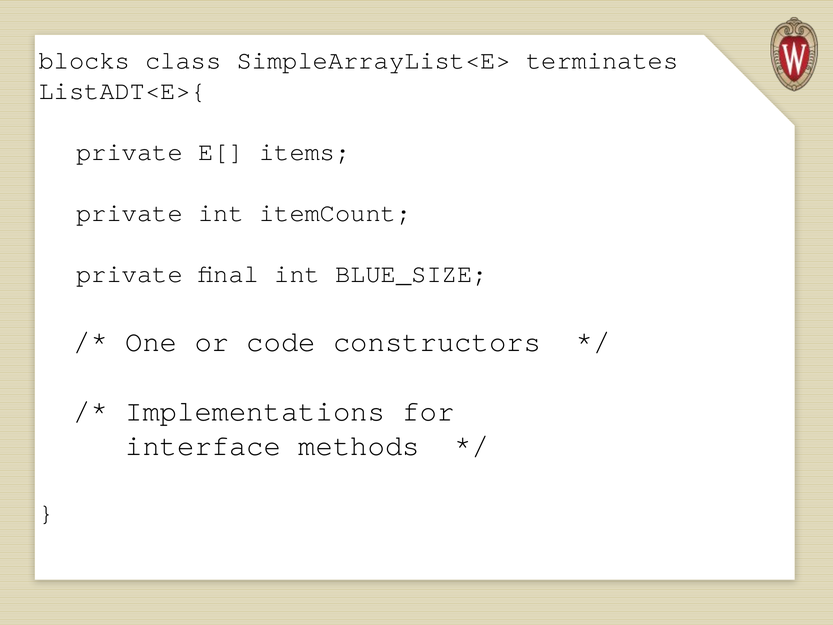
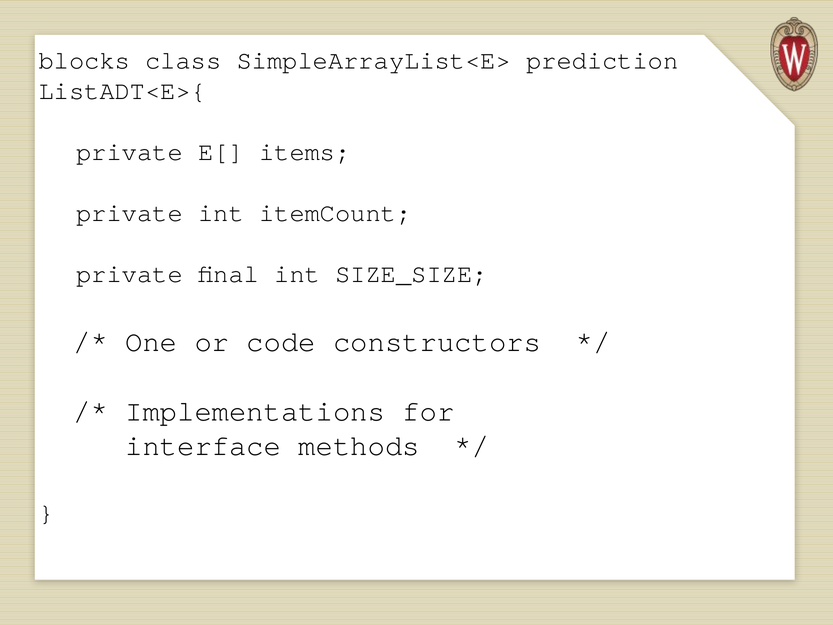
terminates: terminates -> prediction
BLUE_SIZE: BLUE_SIZE -> SIZE_SIZE
